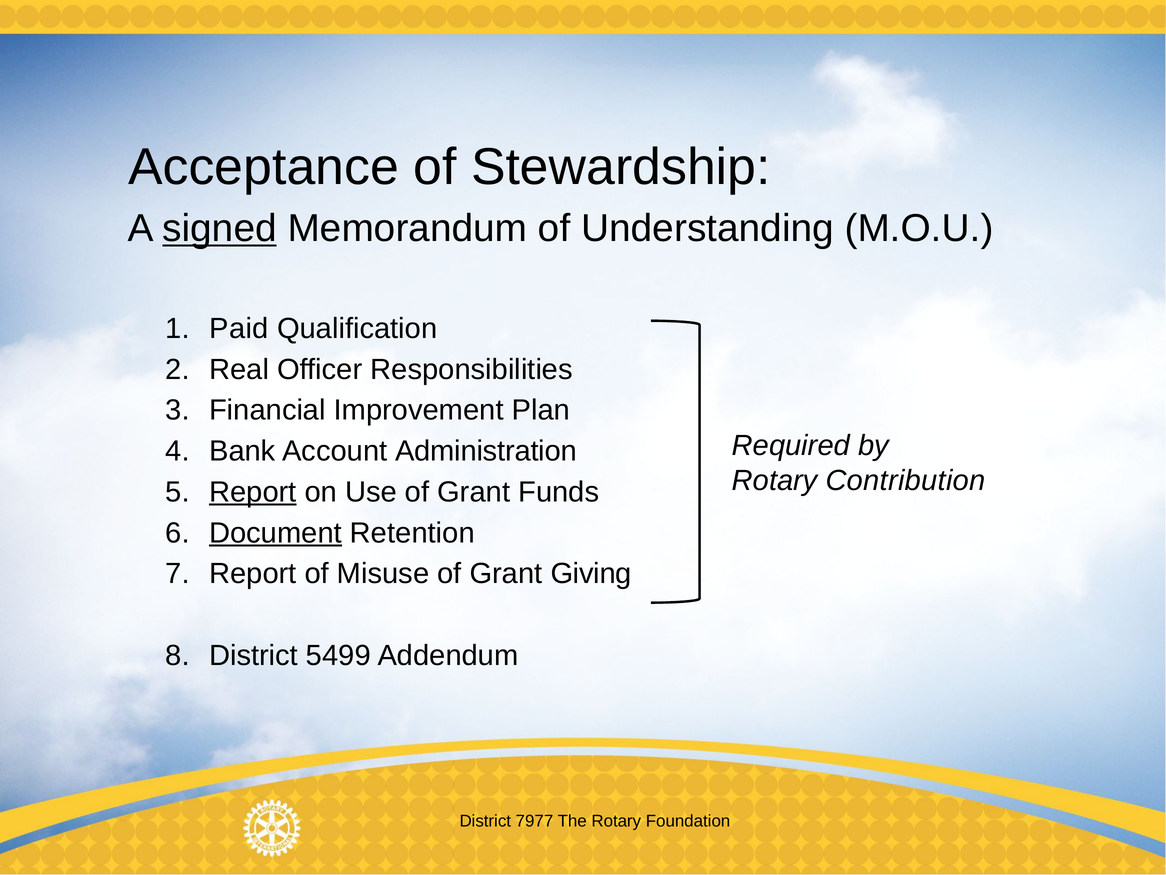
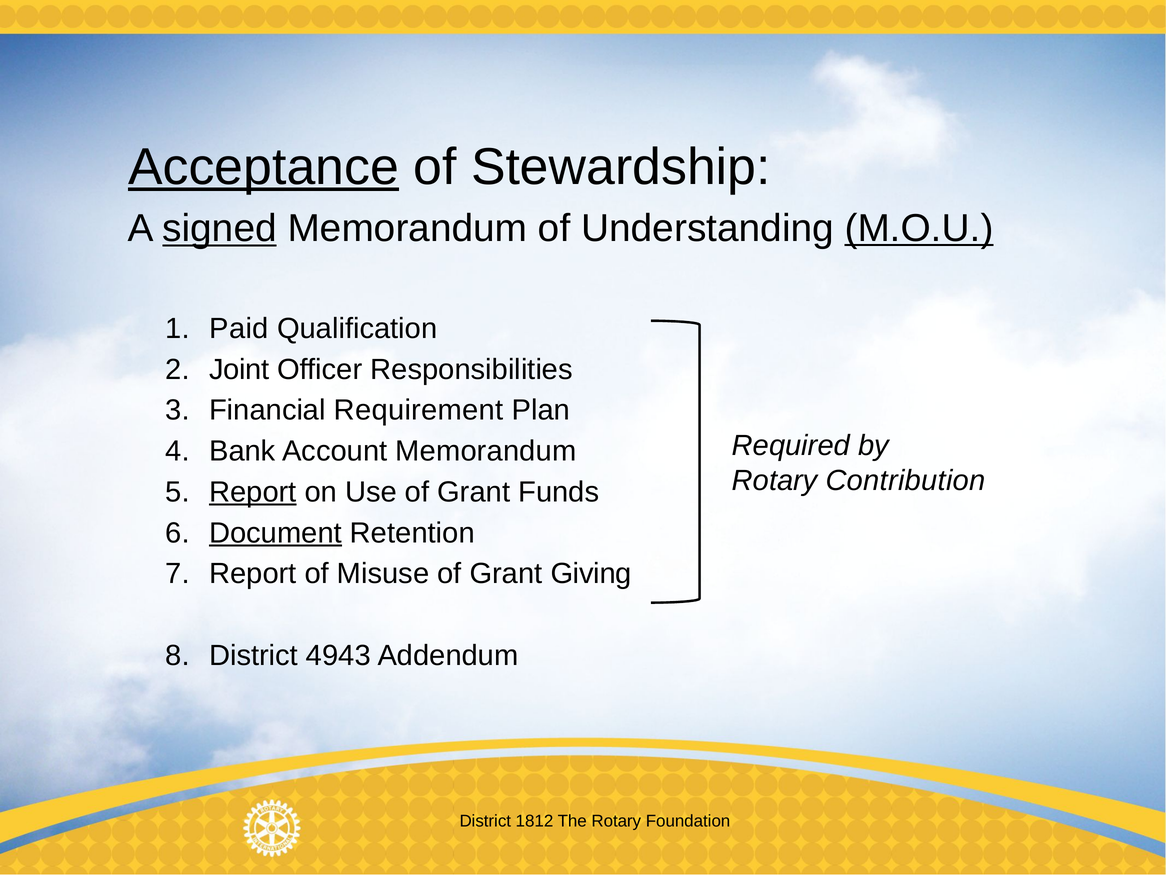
Acceptance underline: none -> present
M.O.U underline: none -> present
Real: Real -> Joint
Improvement: Improvement -> Requirement
Account Administration: Administration -> Memorandum
5499: 5499 -> 4943
7977: 7977 -> 1812
